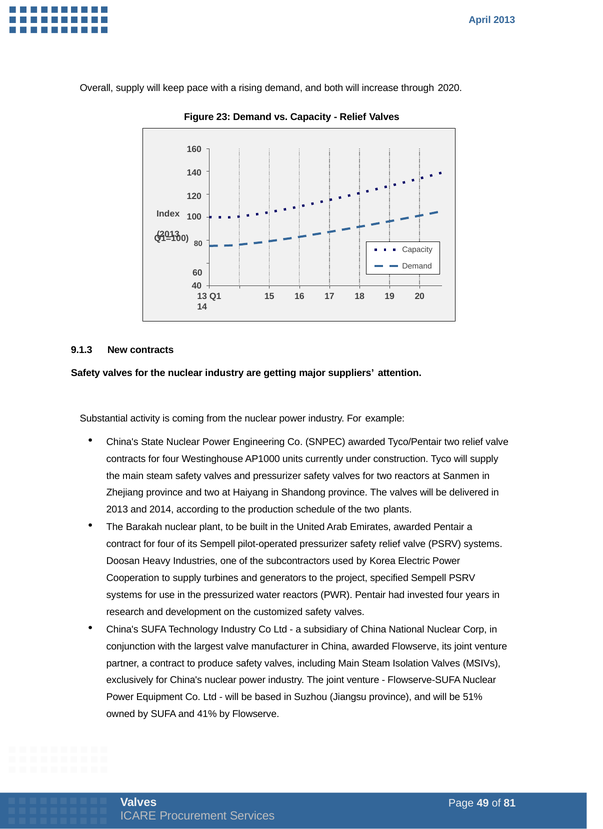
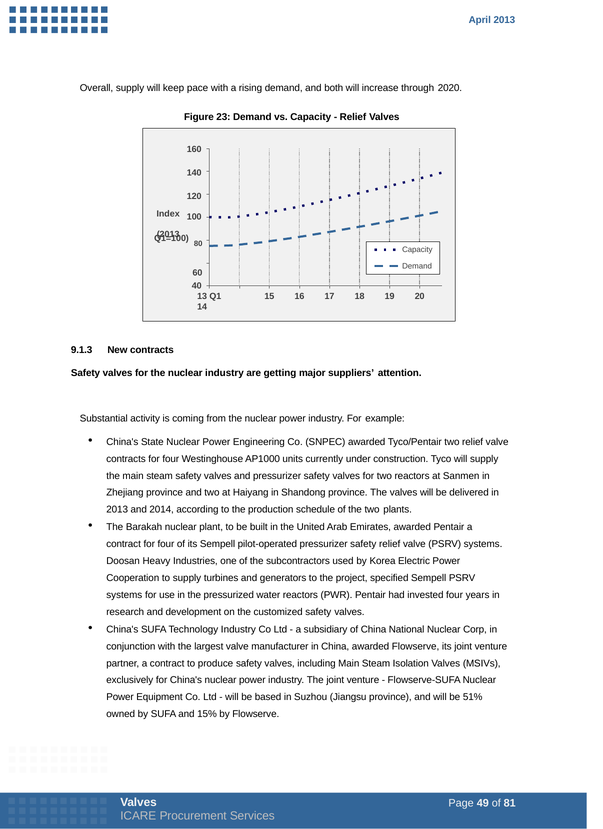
41%: 41% -> 15%
